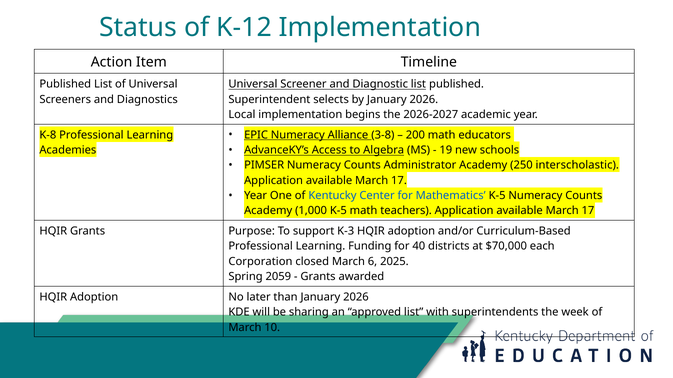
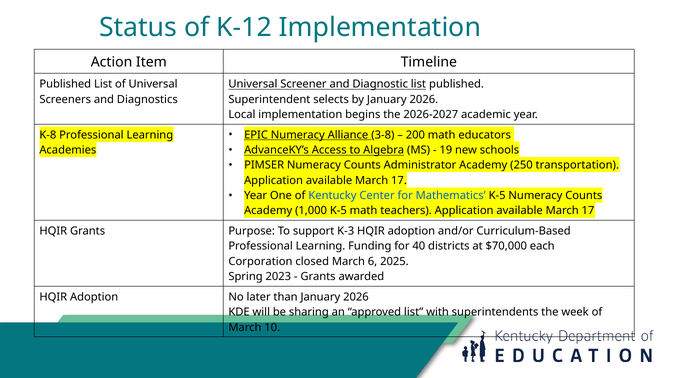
interscholastic: interscholastic -> transportation
2059: 2059 -> 2023
